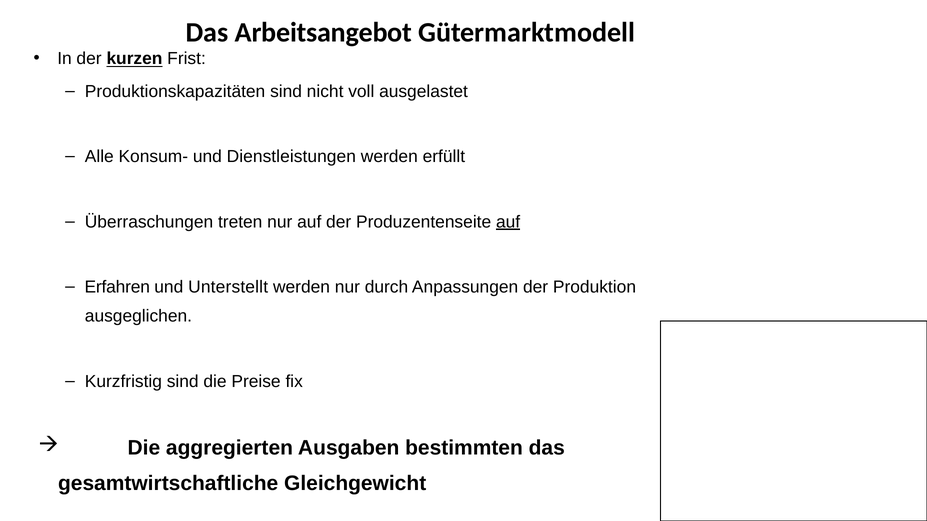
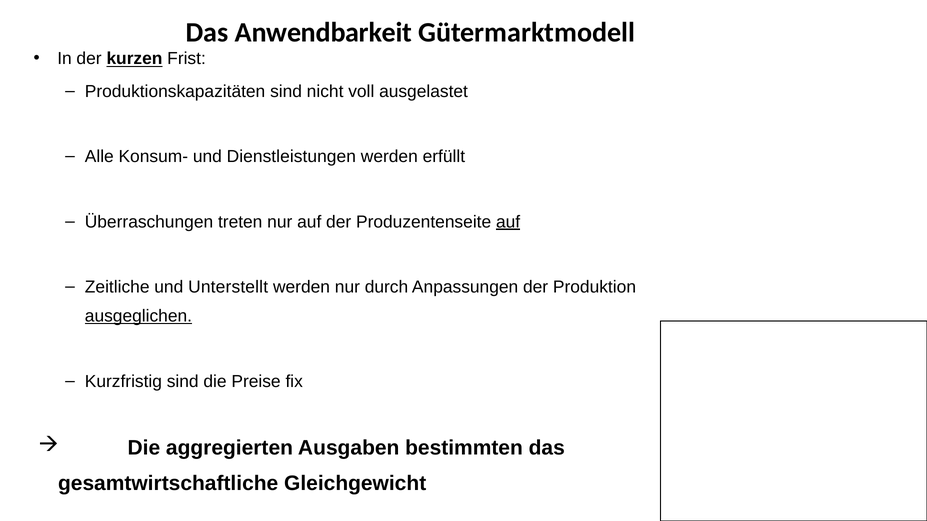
Arbeitsangebot: Arbeitsangebot -> Anwendbarkeit
Erfahren: Erfahren -> Zeitliche
ausgeglichen underline: none -> present
